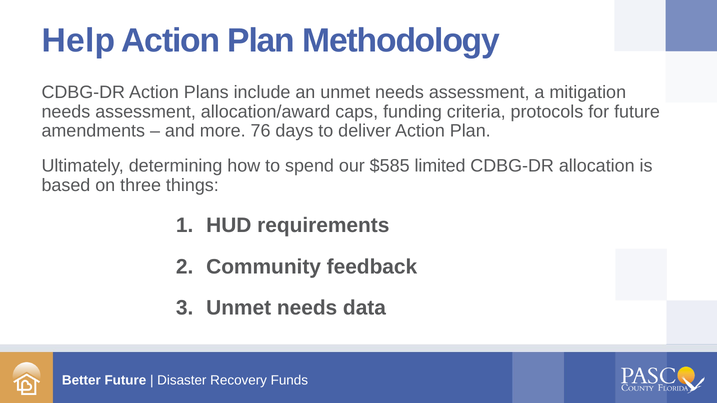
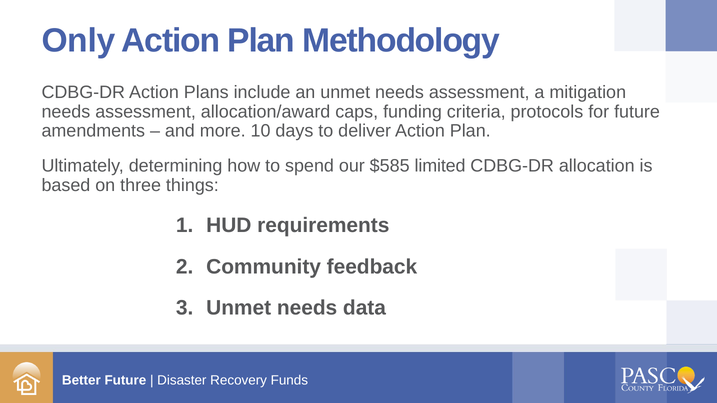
Help: Help -> Only
76: 76 -> 10
